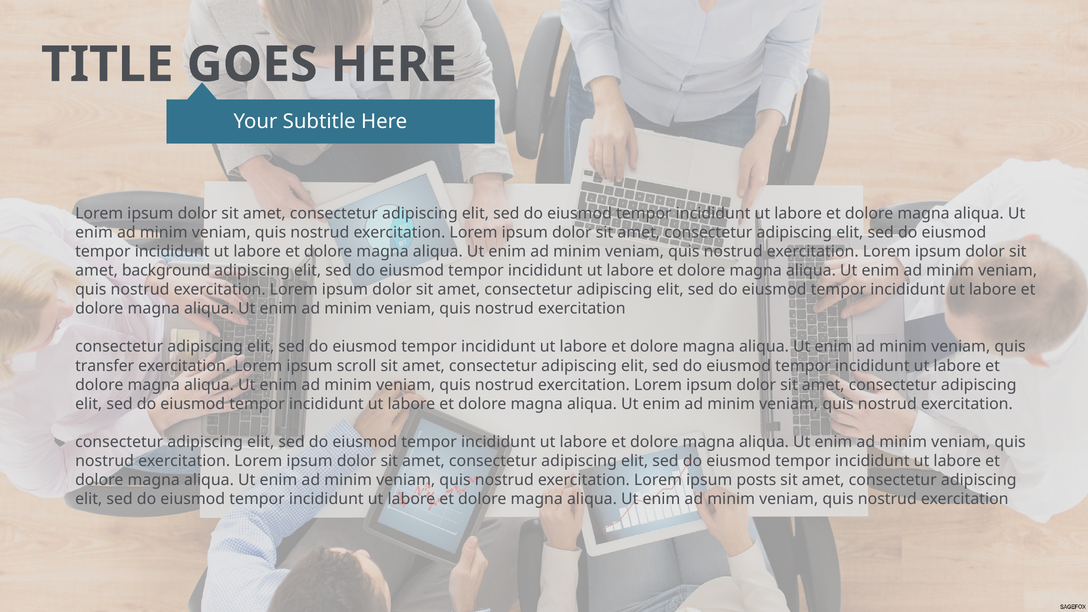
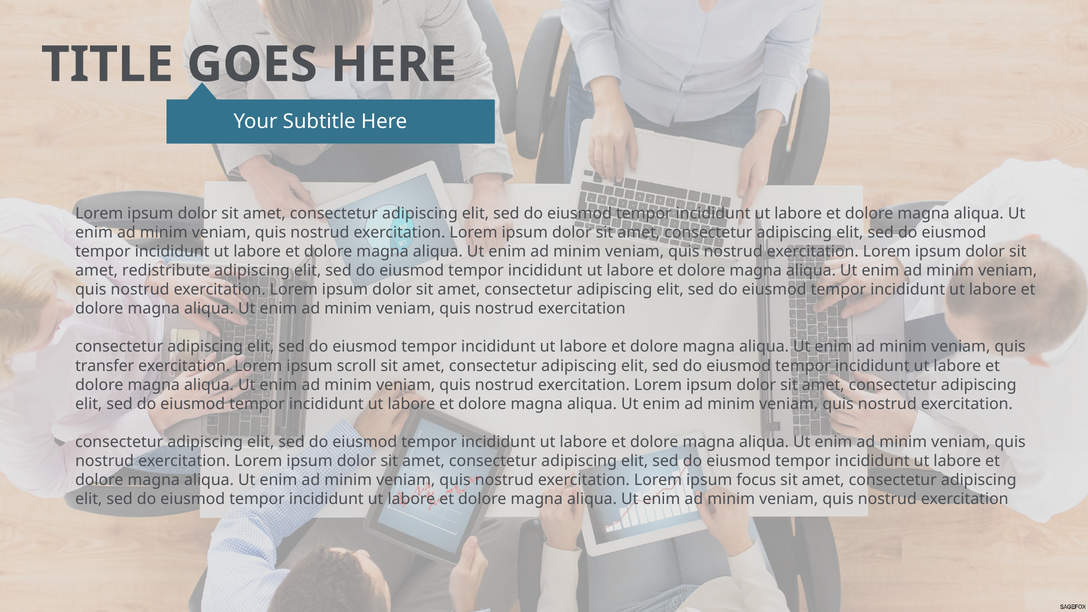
background: background -> redistribute
posts: posts -> focus
